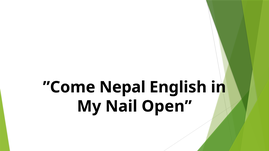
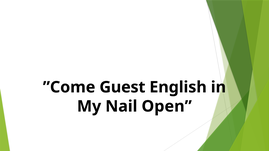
Nepal: Nepal -> Guest
